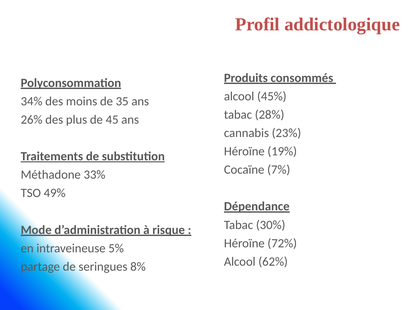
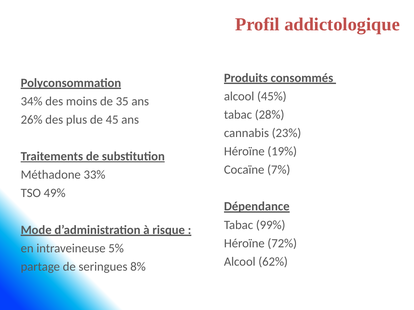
30%: 30% -> 99%
